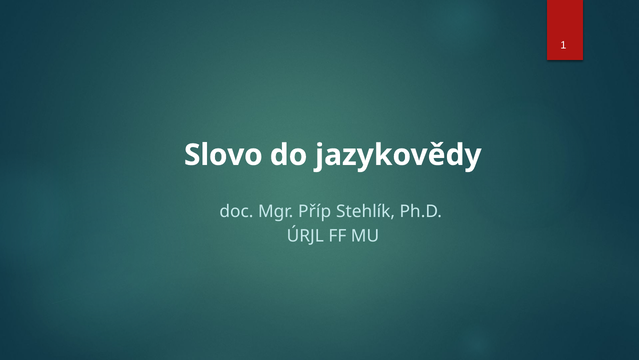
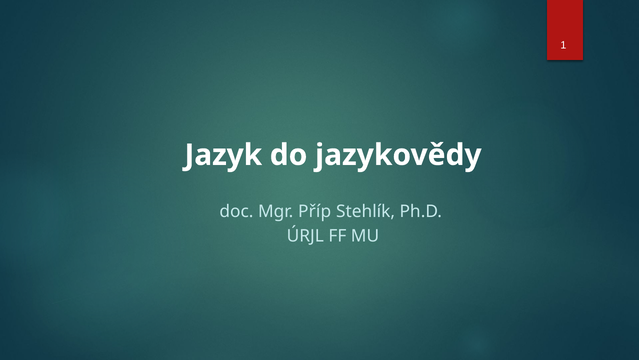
Slovo: Slovo -> Jazyk
